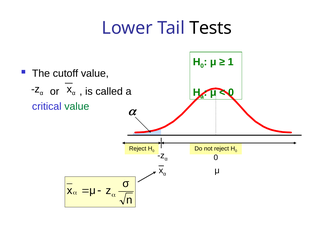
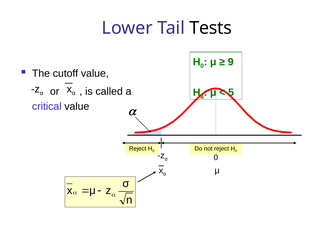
1: 1 -> 9
0 at (231, 93): 0 -> 5
value at (77, 106) colour: green -> black
